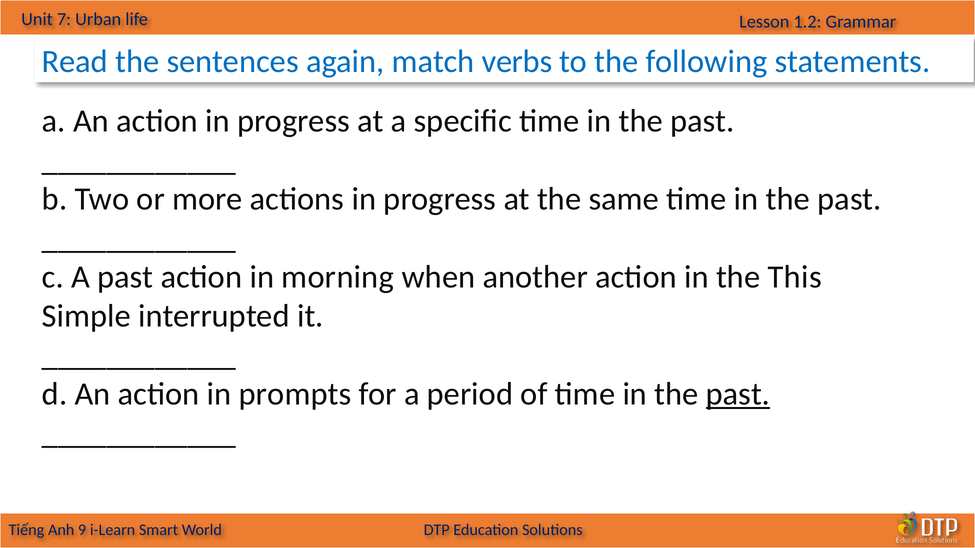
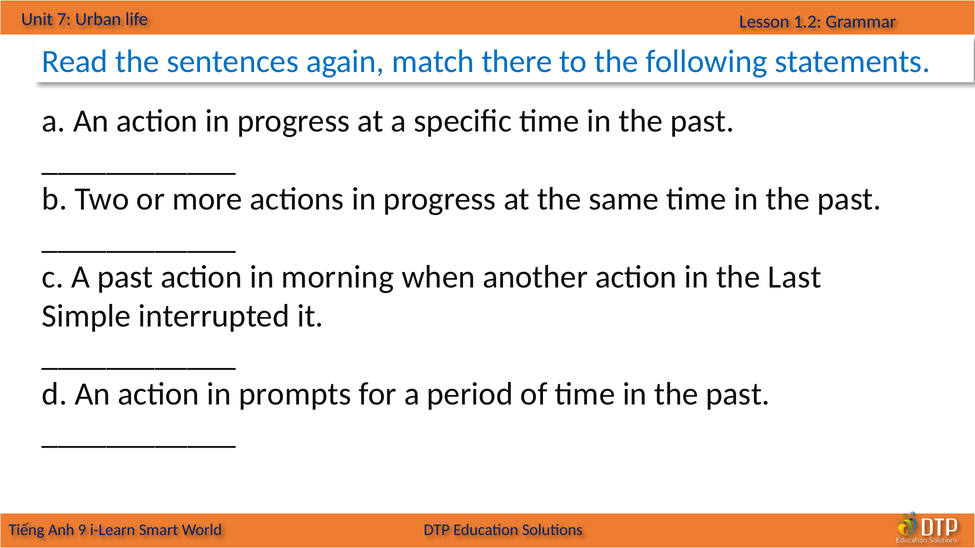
verbs: verbs -> there
This: This -> Last
past at (738, 394) underline: present -> none
